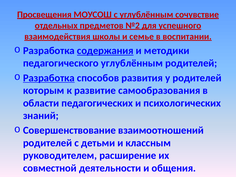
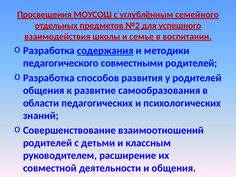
сочувствие: сочувствие -> семейного
педагогического углублённым: углублённым -> совместными
Разработка at (49, 78) underline: present -> none
которым at (44, 90): которым -> общения
